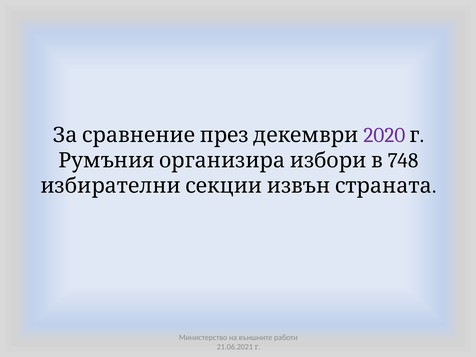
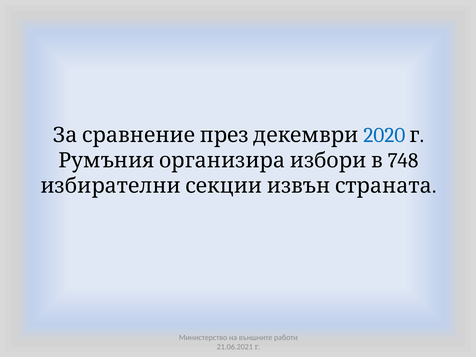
2020 colour: purple -> blue
